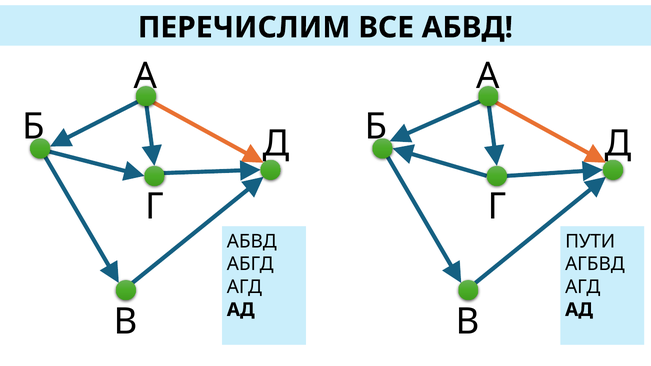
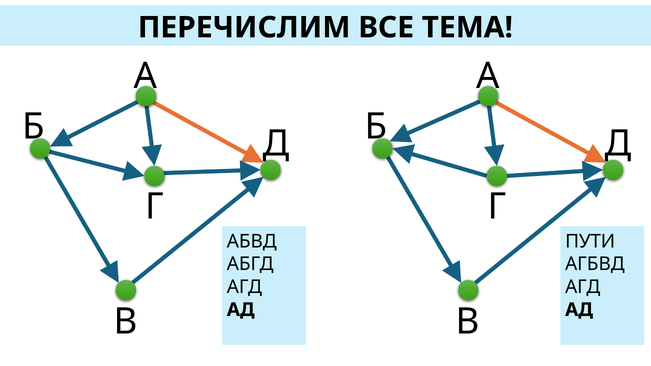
ВСЕ АБВД: АБВД -> ТЕМА
